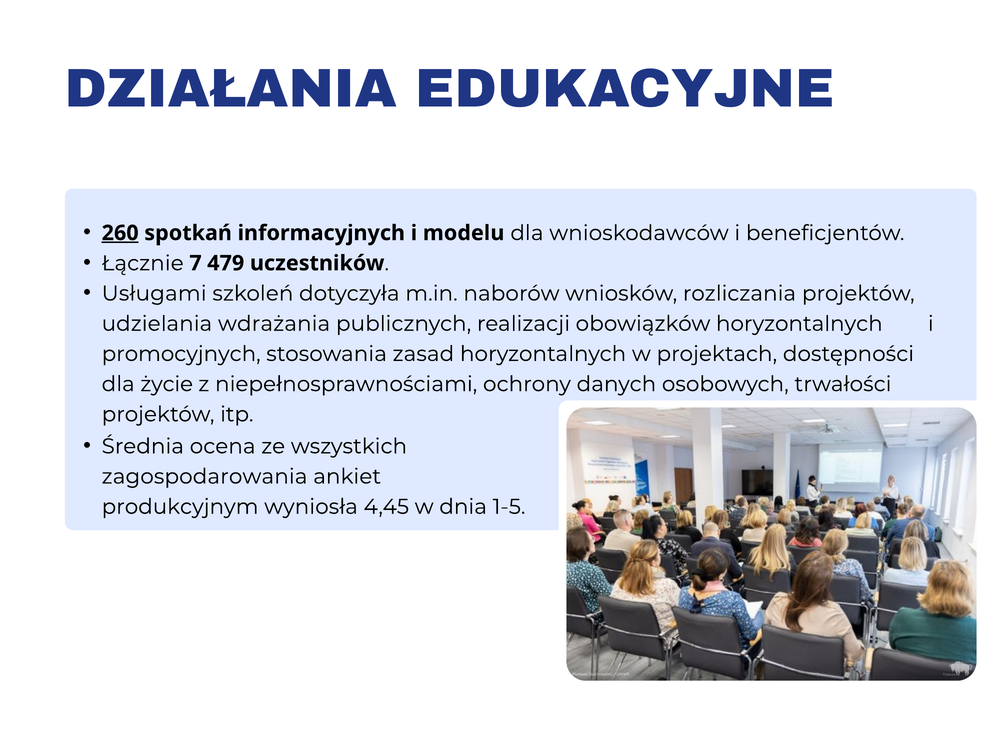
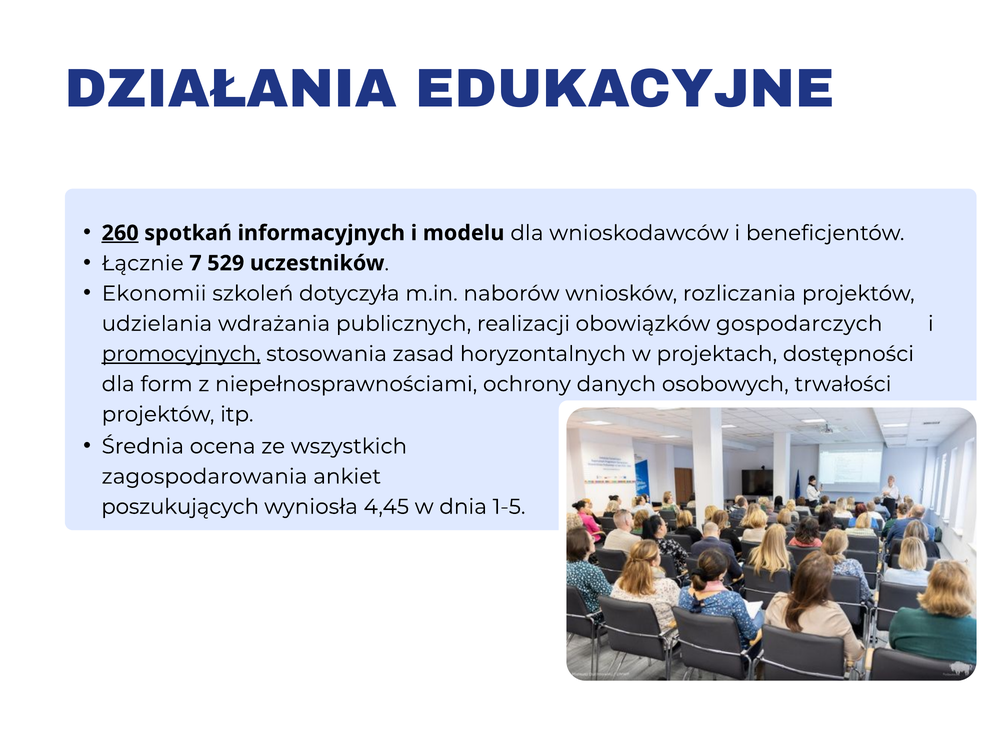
479: 479 -> 529
Usługami: Usługami -> Ekonomii
obowiązków horyzontalnych: horyzontalnych -> gospodarczych
promocyjnych underline: none -> present
życie: życie -> form
produkcyjnym: produkcyjnym -> poszukujących
